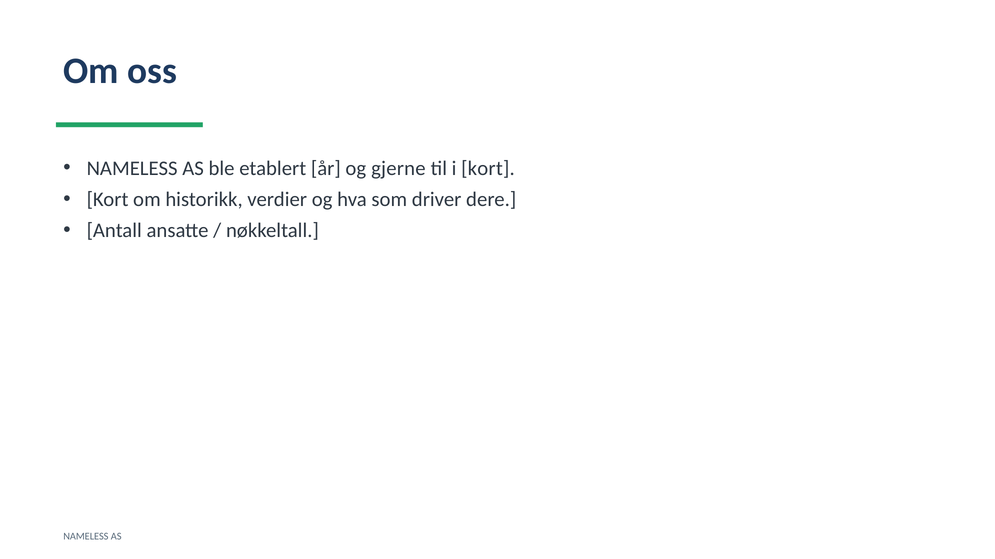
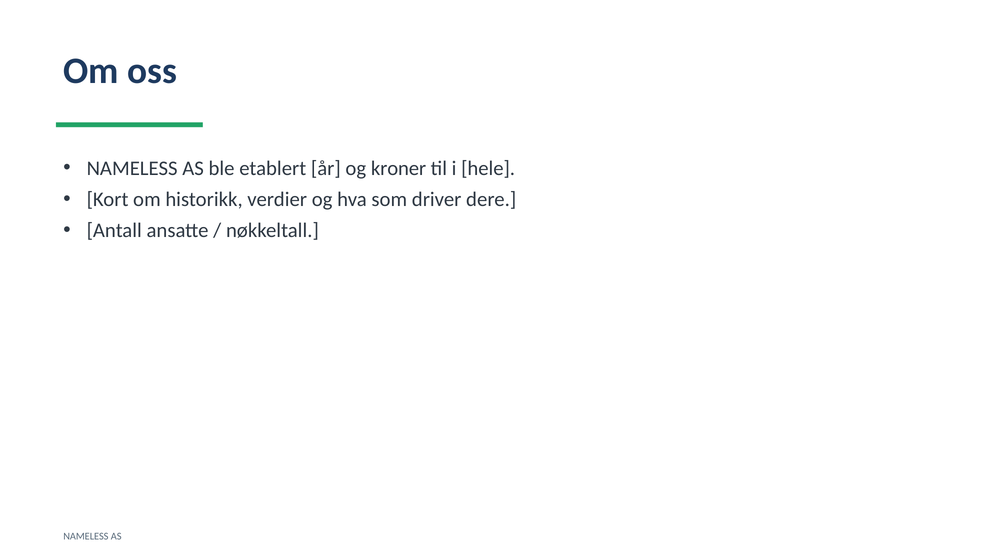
gjerne: gjerne -> kroner
i kort: kort -> hele
